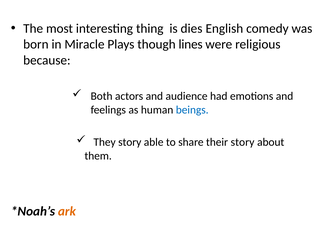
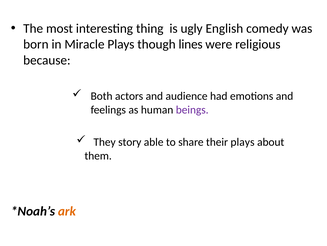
dies: dies -> ugly
beings colour: blue -> purple
their story: story -> plays
